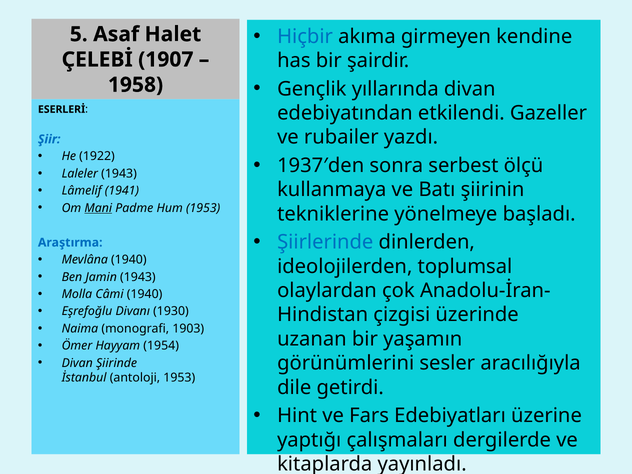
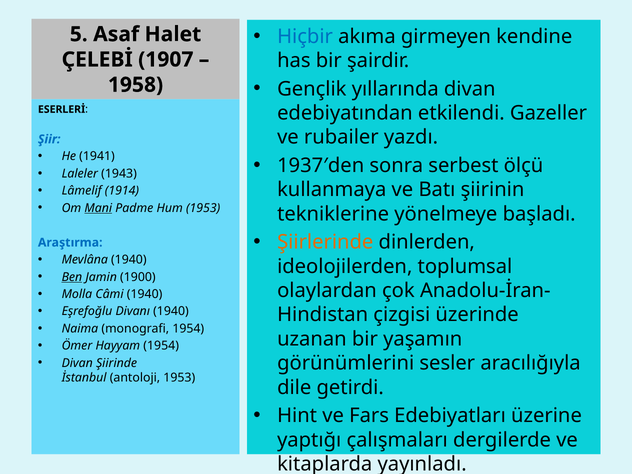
1922: 1922 -> 1941
1941: 1941 -> 1914
Şiirlerinde colour: blue -> orange
Ben underline: none -> present
Jamin 1943: 1943 -> 1900
Divanı 1930: 1930 -> 1940
monografi 1903: 1903 -> 1954
